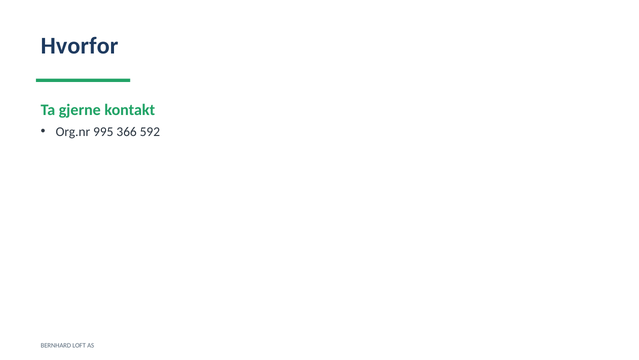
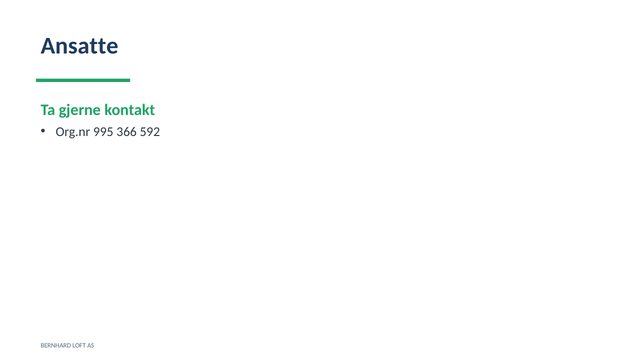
Hvorfor: Hvorfor -> Ansatte
